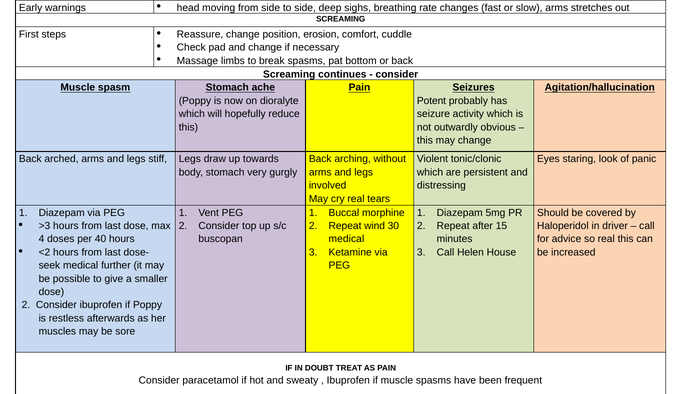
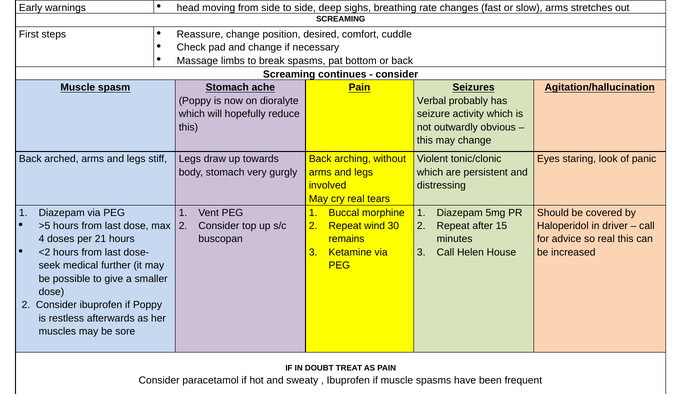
erosion: erosion -> desired
Potent: Potent -> Verbal
>3: >3 -> >5
40: 40 -> 21
medical at (346, 239): medical -> remains
